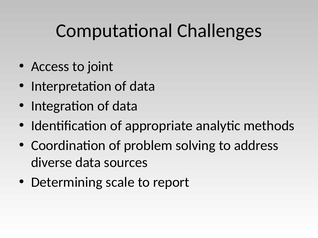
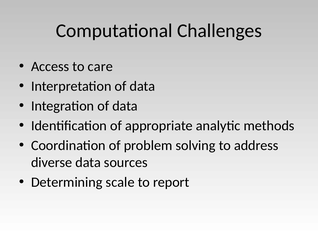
joint: joint -> care
